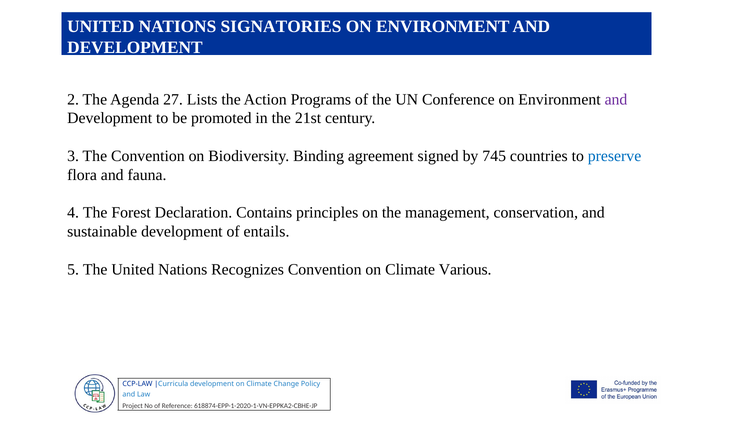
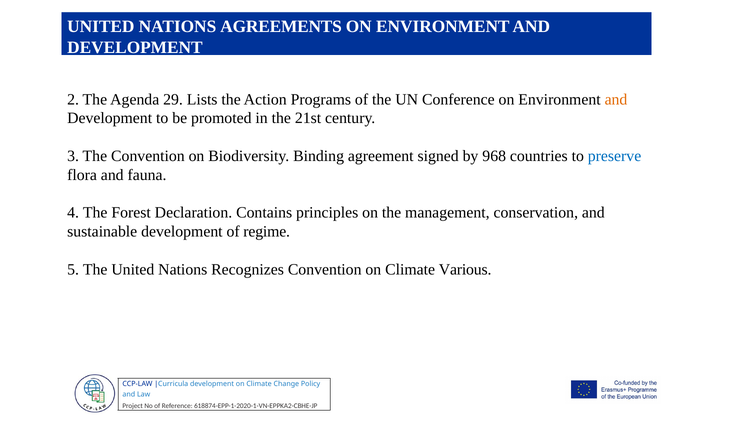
SIGNATORIES: SIGNATORIES -> AGREEMENTS
27: 27 -> 29
and at (616, 99) colour: purple -> orange
745: 745 -> 968
entails: entails -> regime
